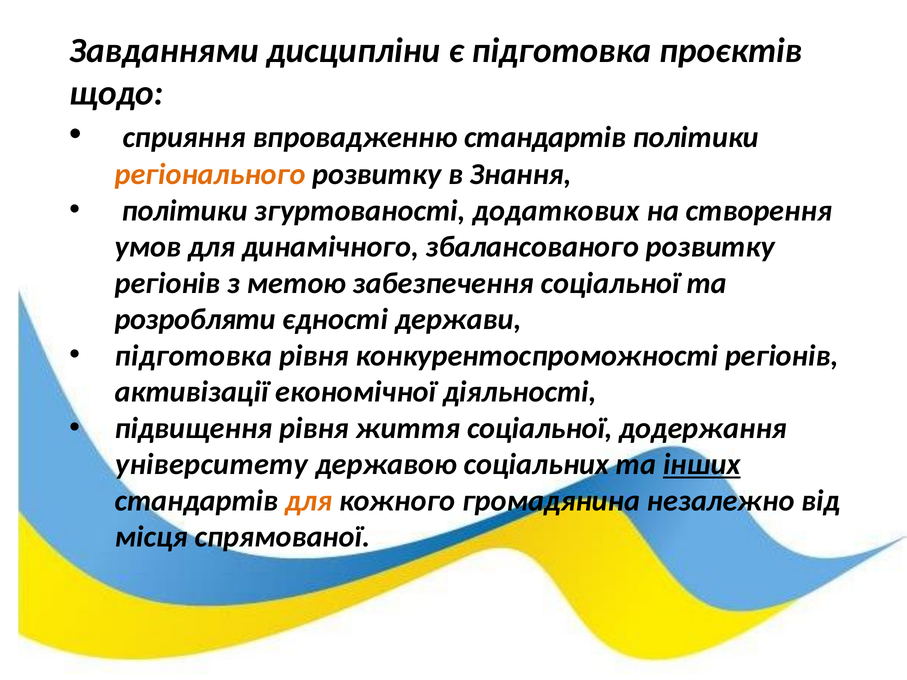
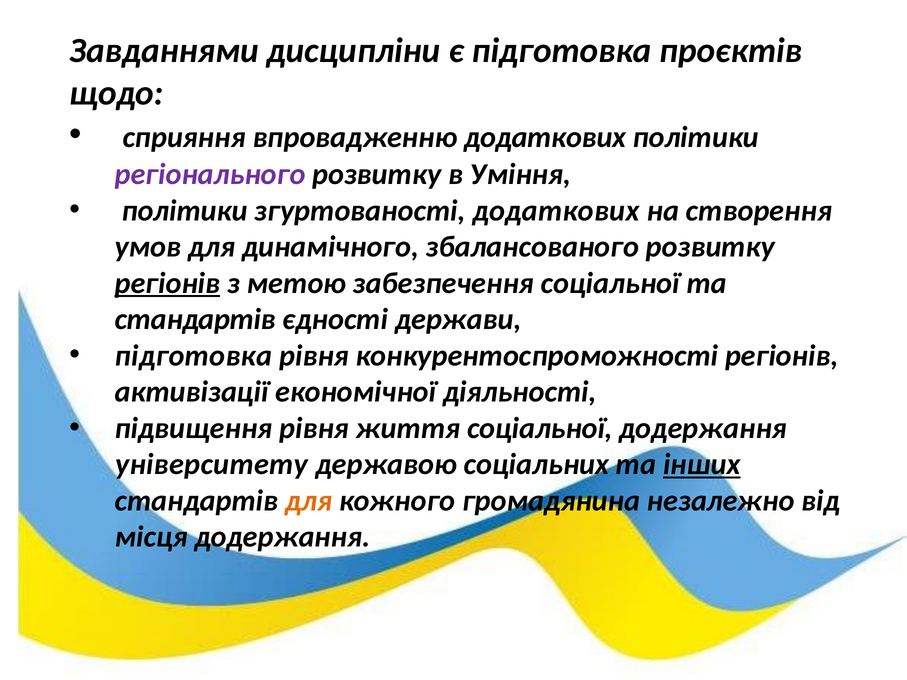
впровадженню стандартів: стандартів -> додаткових
регіонального colour: orange -> purple
Знання: Знання -> Уміння
регіонів at (167, 283) underline: none -> present
розробляти at (195, 320): розробляти -> стандартів
місця спрямованої: спрямованої -> додержання
